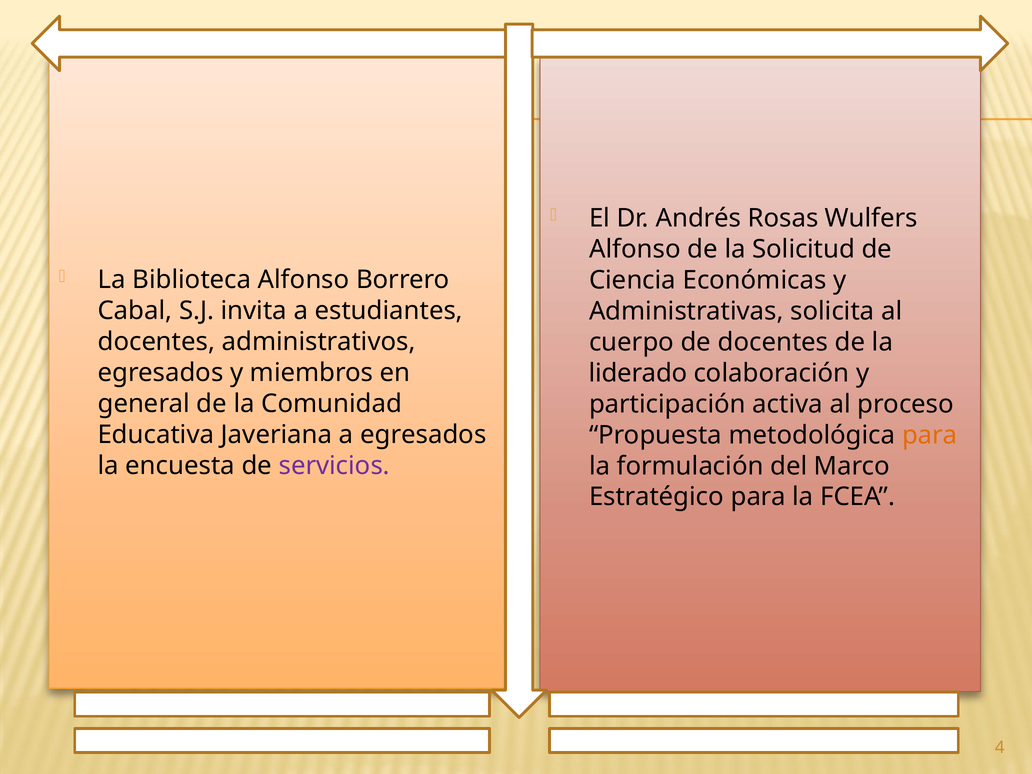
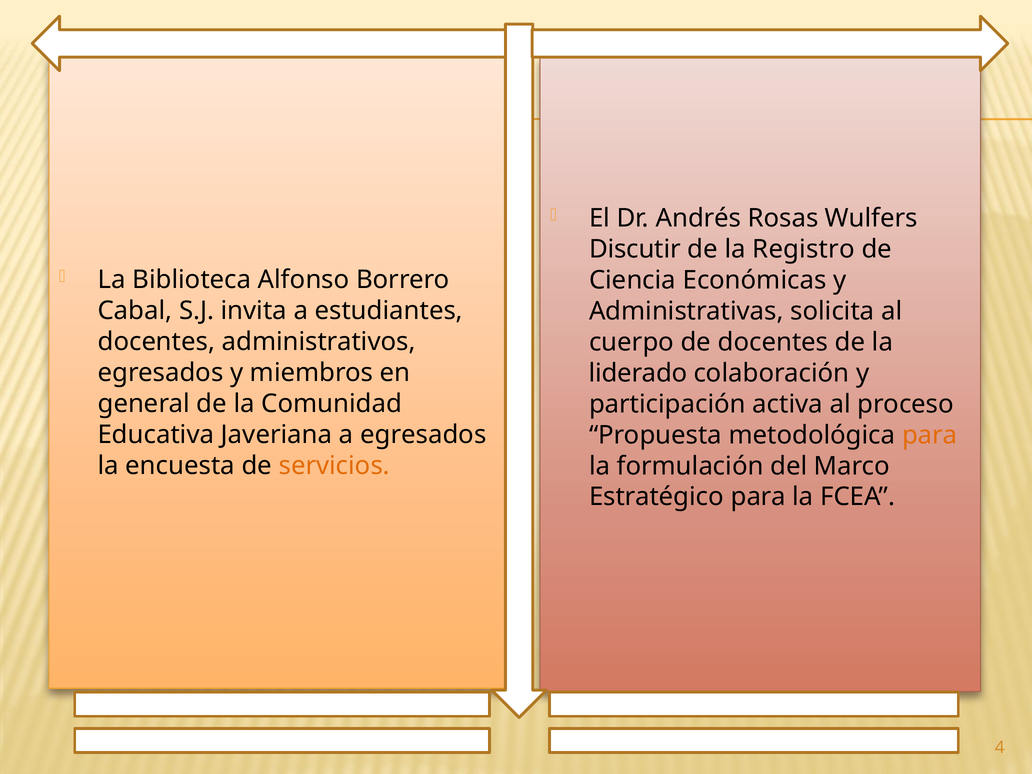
Alfonso at (635, 249): Alfonso -> Discutir
Solicitud: Solicitud -> Registro
servicios colour: purple -> orange
